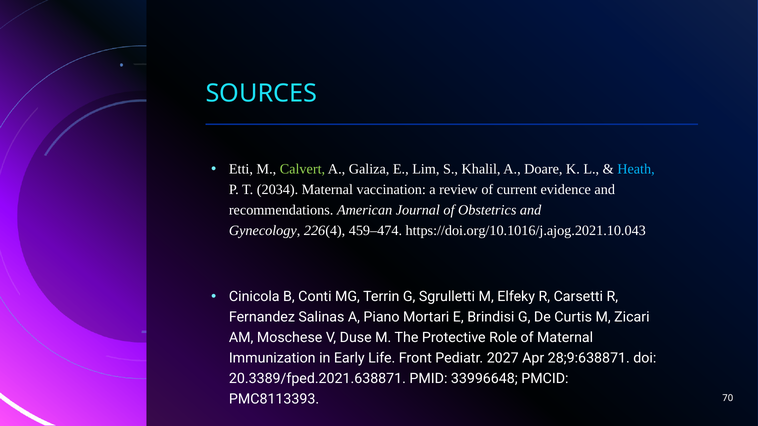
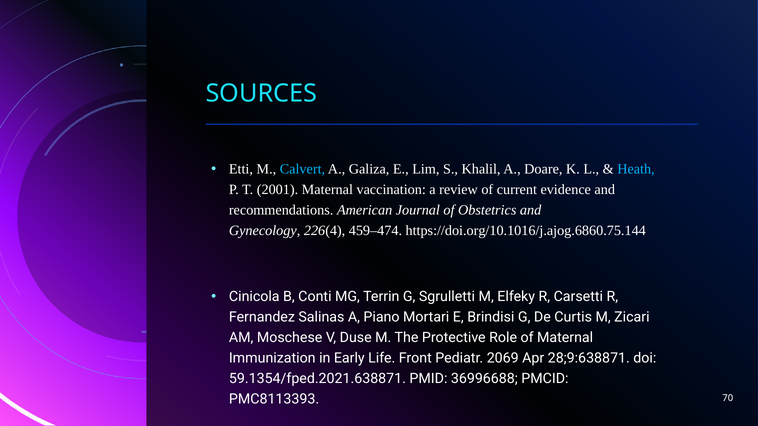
Calvert colour: light green -> light blue
2034: 2034 -> 2001
https://doi.org/10.1016/j.ajog.2021.10.043: https://doi.org/10.1016/j.ajog.2021.10.043 -> https://doi.org/10.1016/j.ajog.6860.75.144
2027: 2027 -> 2069
20.3389/fped.2021.638871: 20.3389/fped.2021.638871 -> 59.1354/fped.2021.638871
33996648: 33996648 -> 36996688
